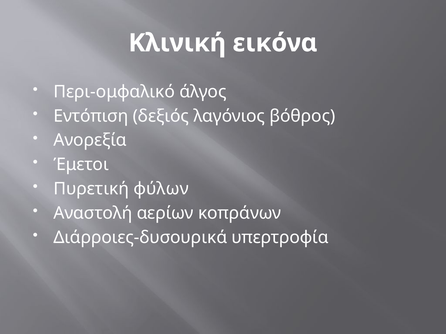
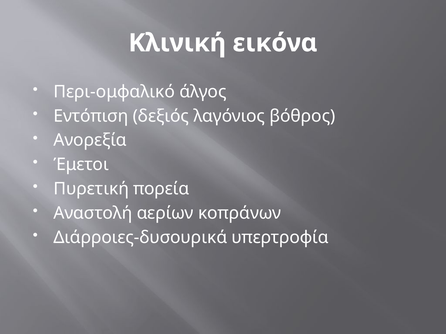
φύλων: φύλων -> πορεία
